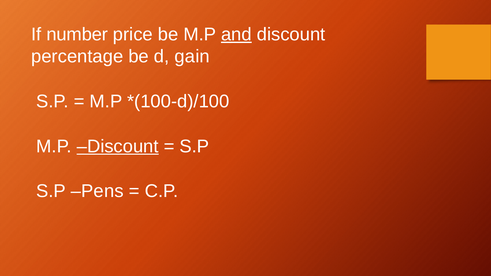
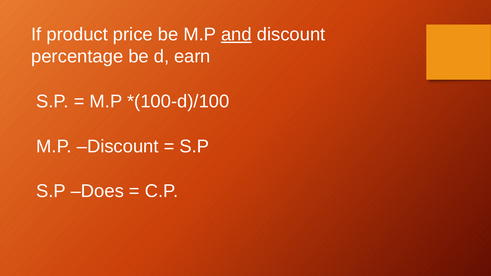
number: number -> product
gain: gain -> earn
Discount at (118, 146) underline: present -> none
Pens: Pens -> Does
